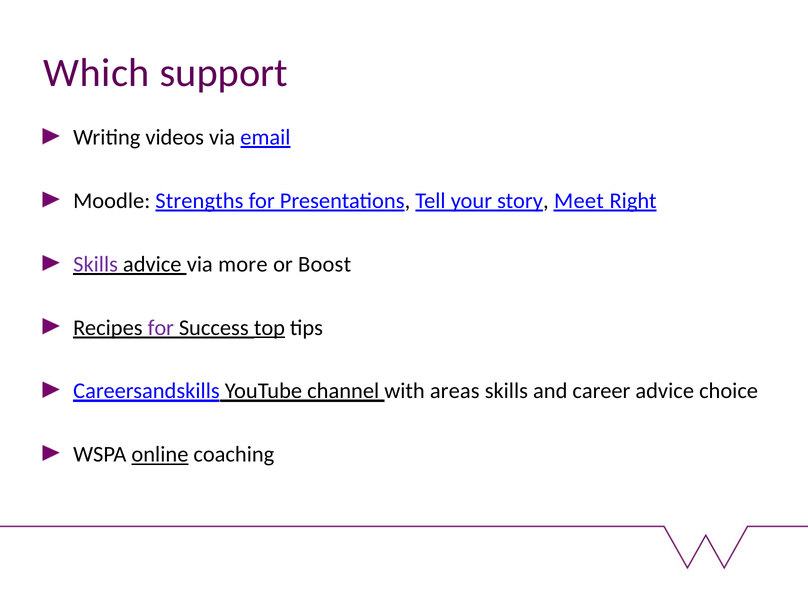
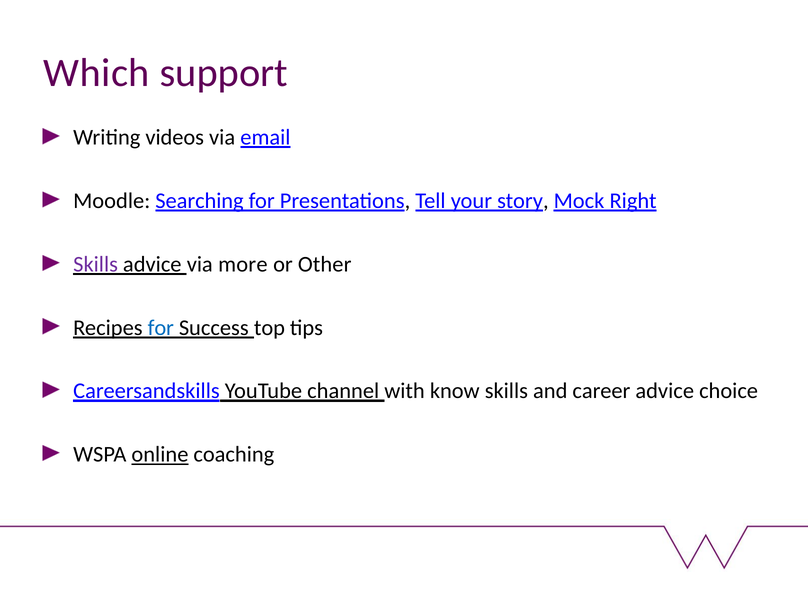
Strengths: Strengths -> Searching
Meet: Meet -> Mock
Boost: Boost -> Other
for at (161, 328) colour: purple -> blue
top underline: present -> none
areas: areas -> know
